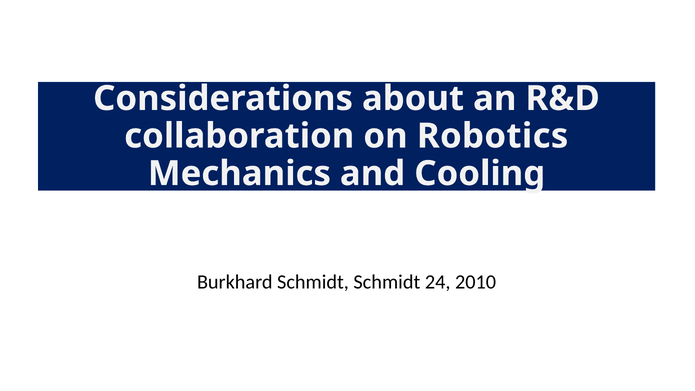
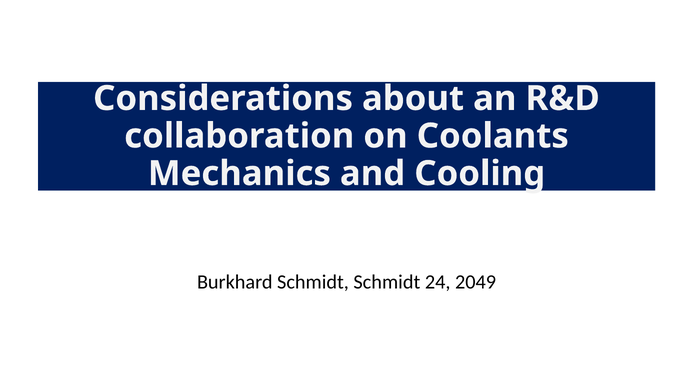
Robotics: Robotics -> Coolants
2010: 2010 -> 2049
